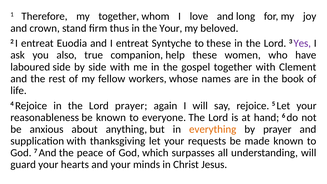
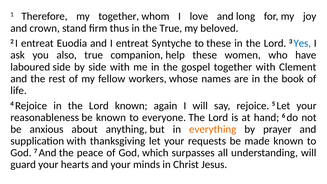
the Your: Your -> True
Yes colour: purple -> blue
Lord prayer: prayer -> known
